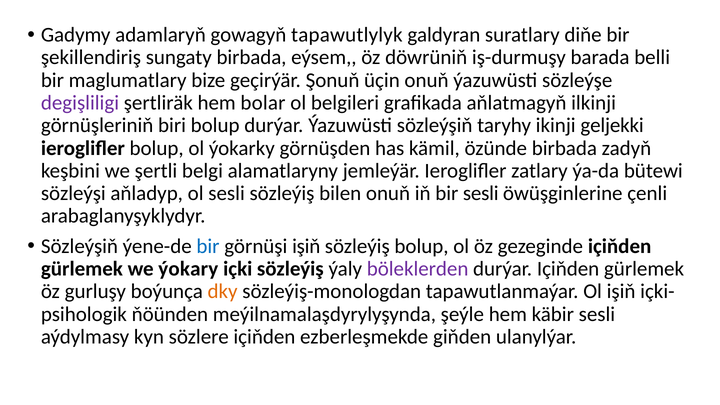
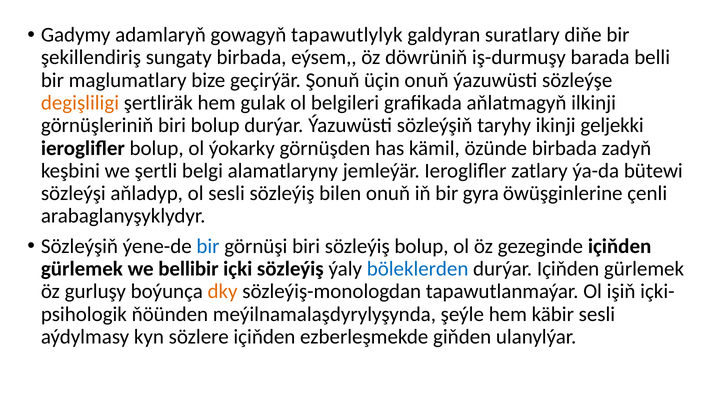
degişliligi colour: purple -> orange
bolar: bolar -> gulak
bir sesli: sesli -> gyra
görnüşi işiň: işiň -> biri
ýokary: ýokary -> bellibir
böleklerden colour: purple -> blue
